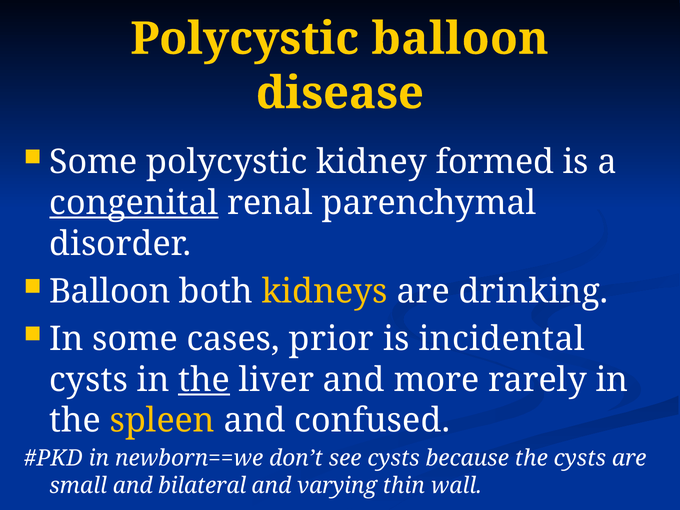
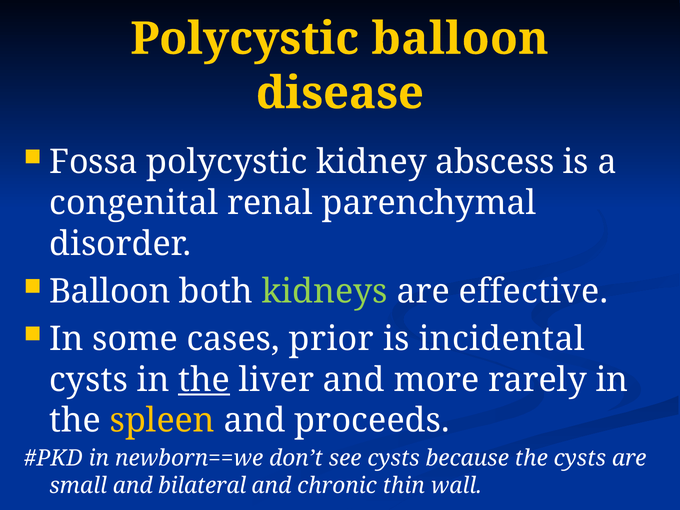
Some at (93, 162): Some -> Fossa
formed: formed -> abscess
congenital underline: present -> none
kidneys colour: yellow -> light green
drinking: drinking -> effective
confused: confused -> proceeds
varying: varying -> chronic
